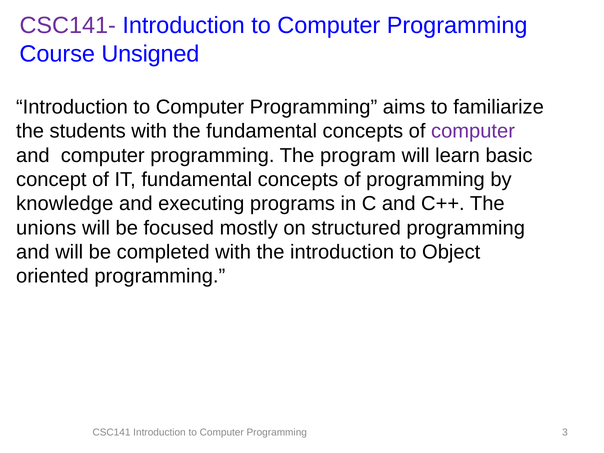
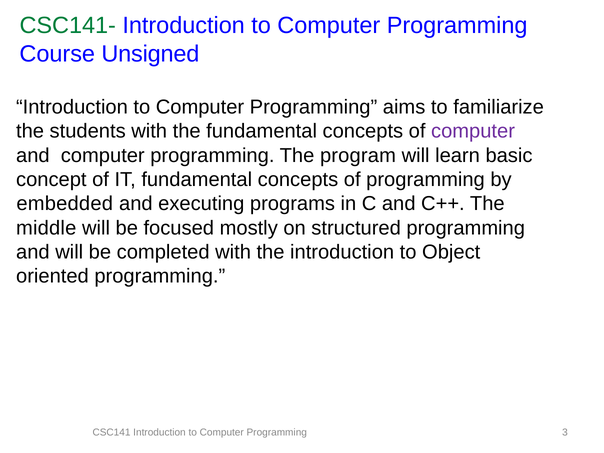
CSC141- colour: purple -> green
knowledge: knowledge -> embedded
unions: unions -> middle
